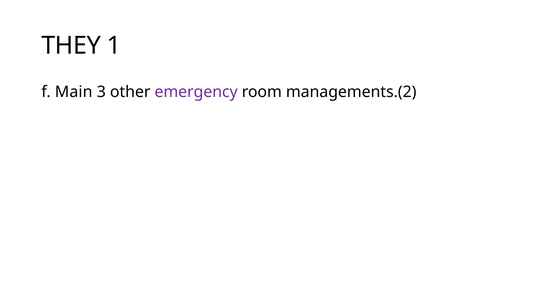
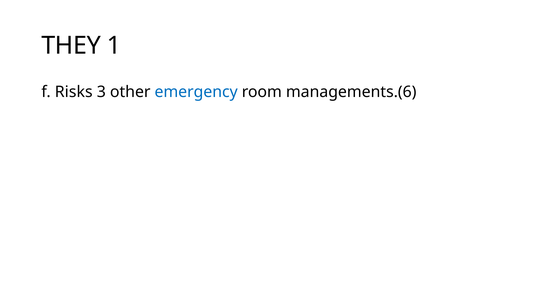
Main: Main -> Risks
emergency colour: purple -> blue
managements.(2: managements.(2 -> managements.(6
